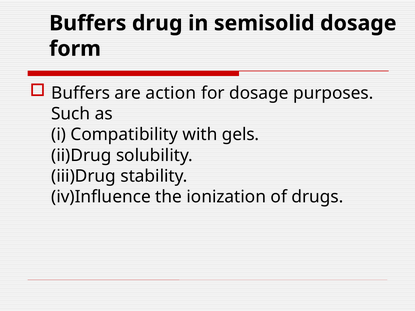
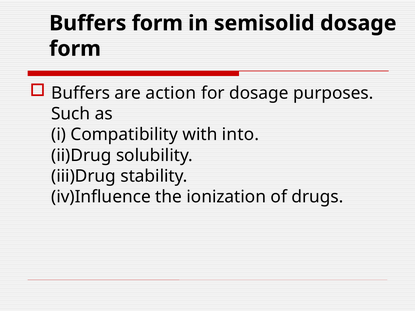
Buffers drug: drug -> form
gels: gels -> into
